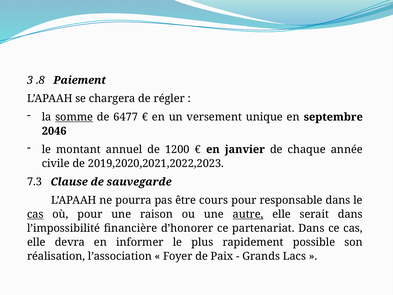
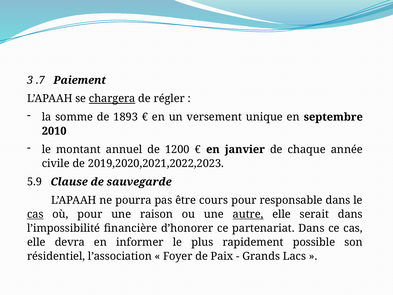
.8: .8 -> .7
chargera underline: none -> present
somme underline: present -> none
6477: 6477 -> 1893
2046: 2046 -> 2010
7.3: 7.3 -> 5.9
réalisation: réalisation -> résidentiel
